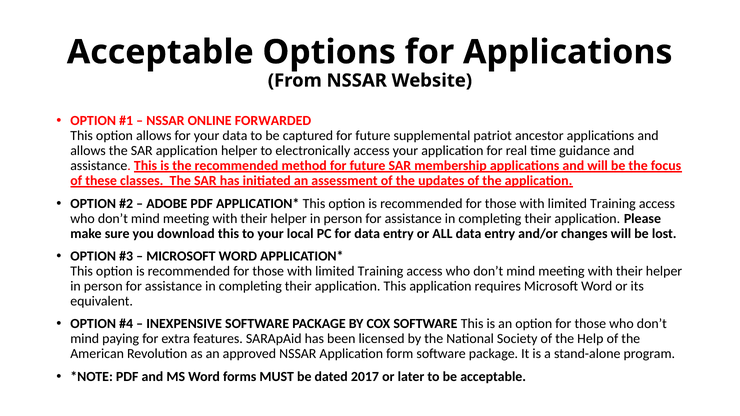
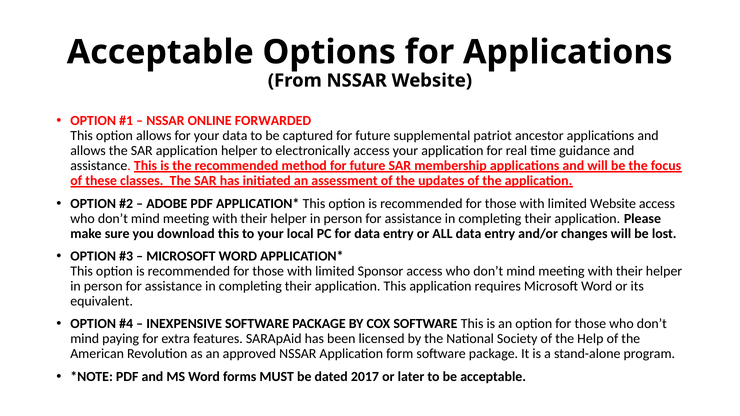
Training at (613, 204): Training -> Website
Training at (381, 271): Training -> Sponsor
